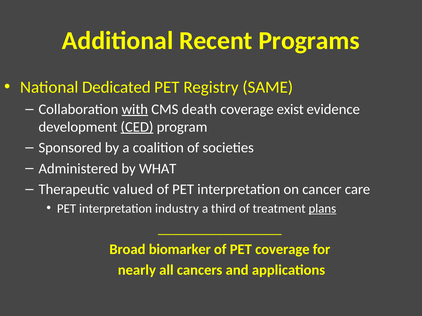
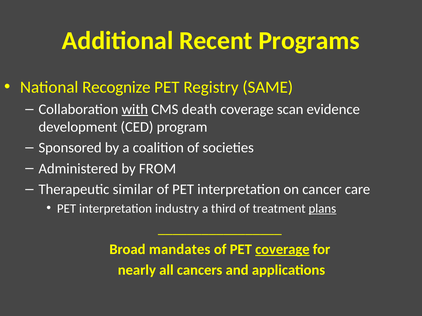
Dedicated: Dedicated -> Recognize
exist: exist -> scan
CED underline: present -> none
WHAT: WHAT -> FROM
valued: valued -> similar
biomarker: biomarker -> mandates
coverage at (282, 250) underline: none -> present
